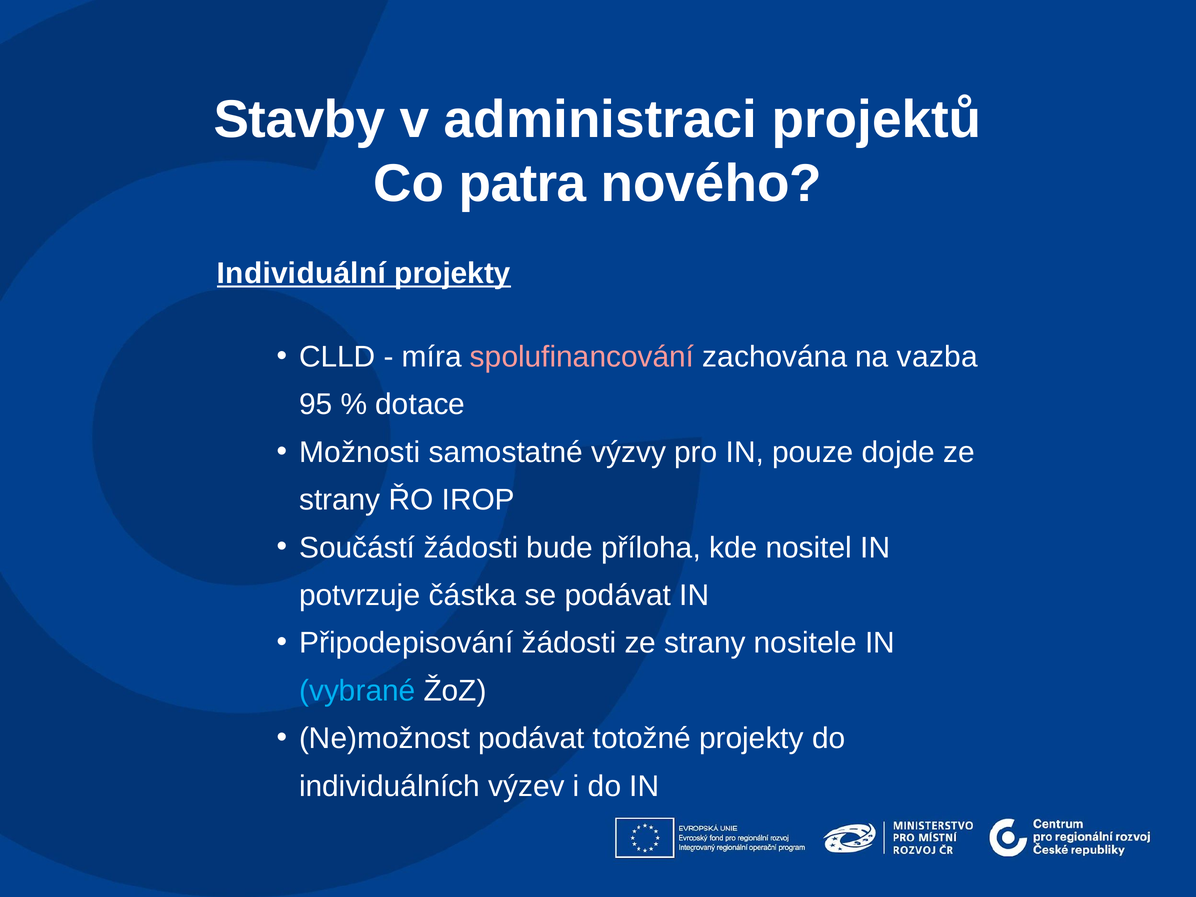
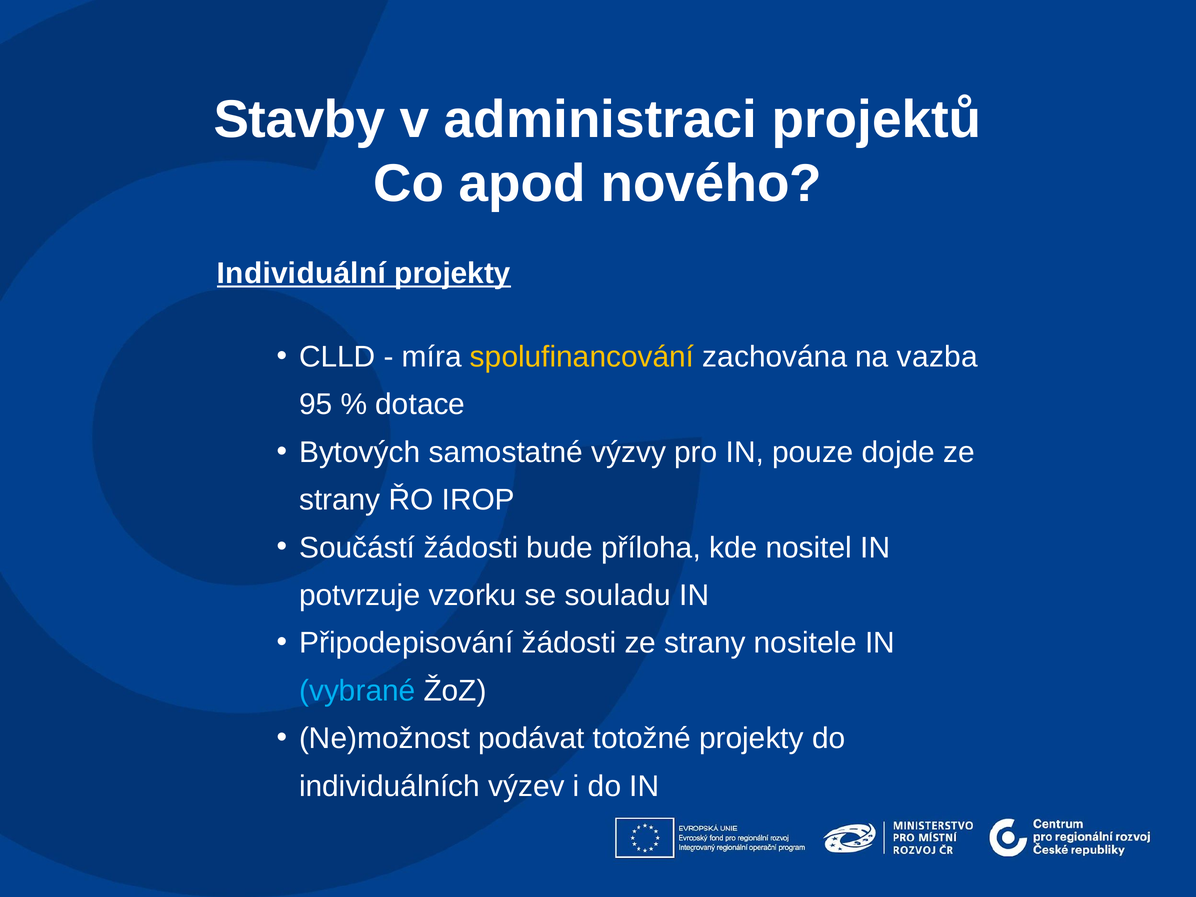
patra: patra -> apod
spolufinancování colour: pink -> yellow
Možnosti: Možnosti -> Bytových
částka: částka -> vzorku
se podávat: podávat -> souladu
